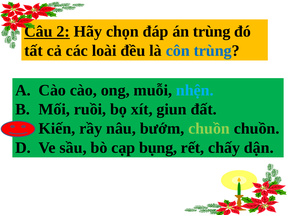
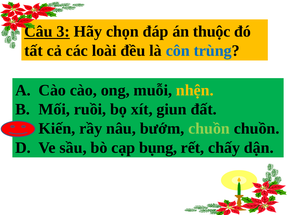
2: 2 -> 3
án trùng: trùng -> thuộc
nhện colour: light blue -> yellow
